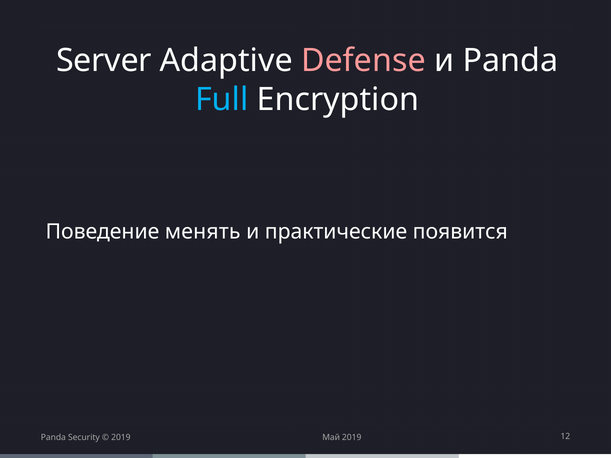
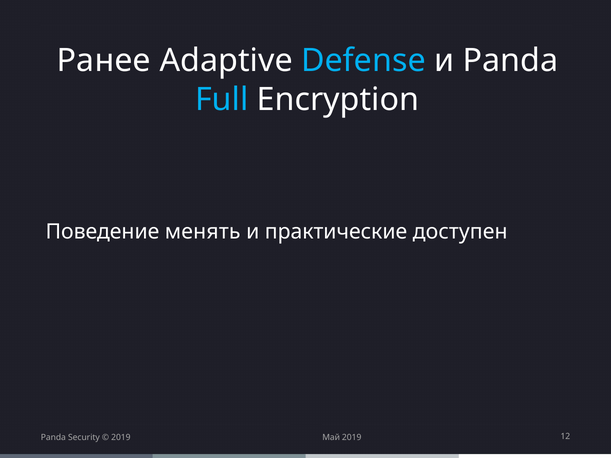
Server: Server -> Ранее
Defense colour: pink -> light blue
появится: появится -> доступен
